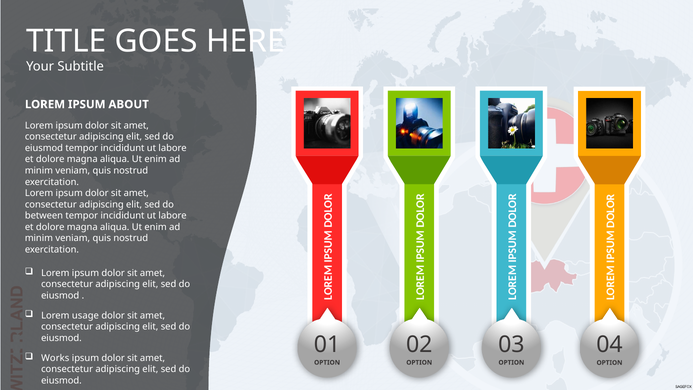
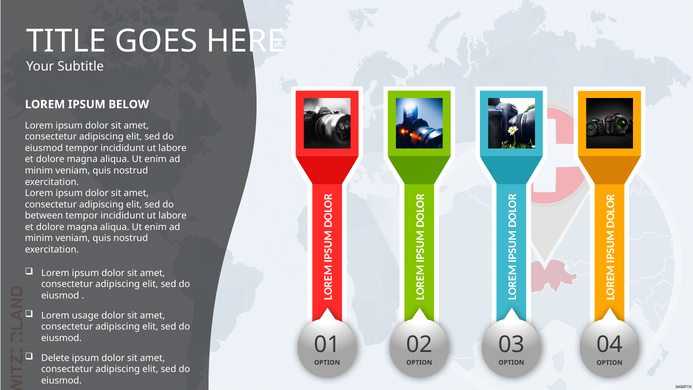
ABOUT: ABOUT -> BELOW
Works: Works -> Delete
